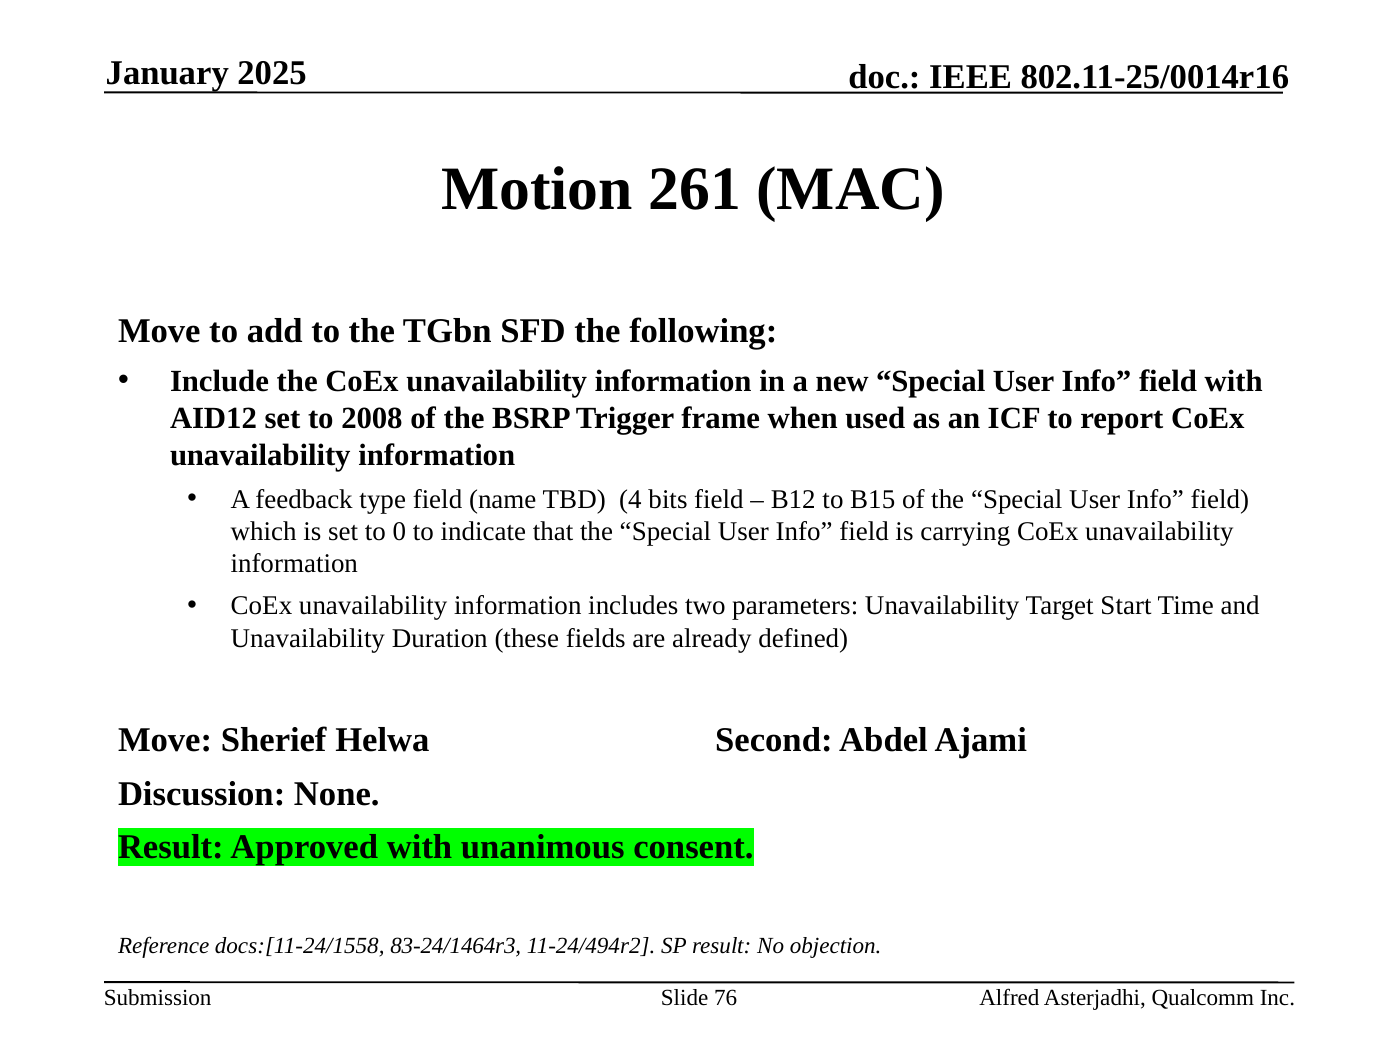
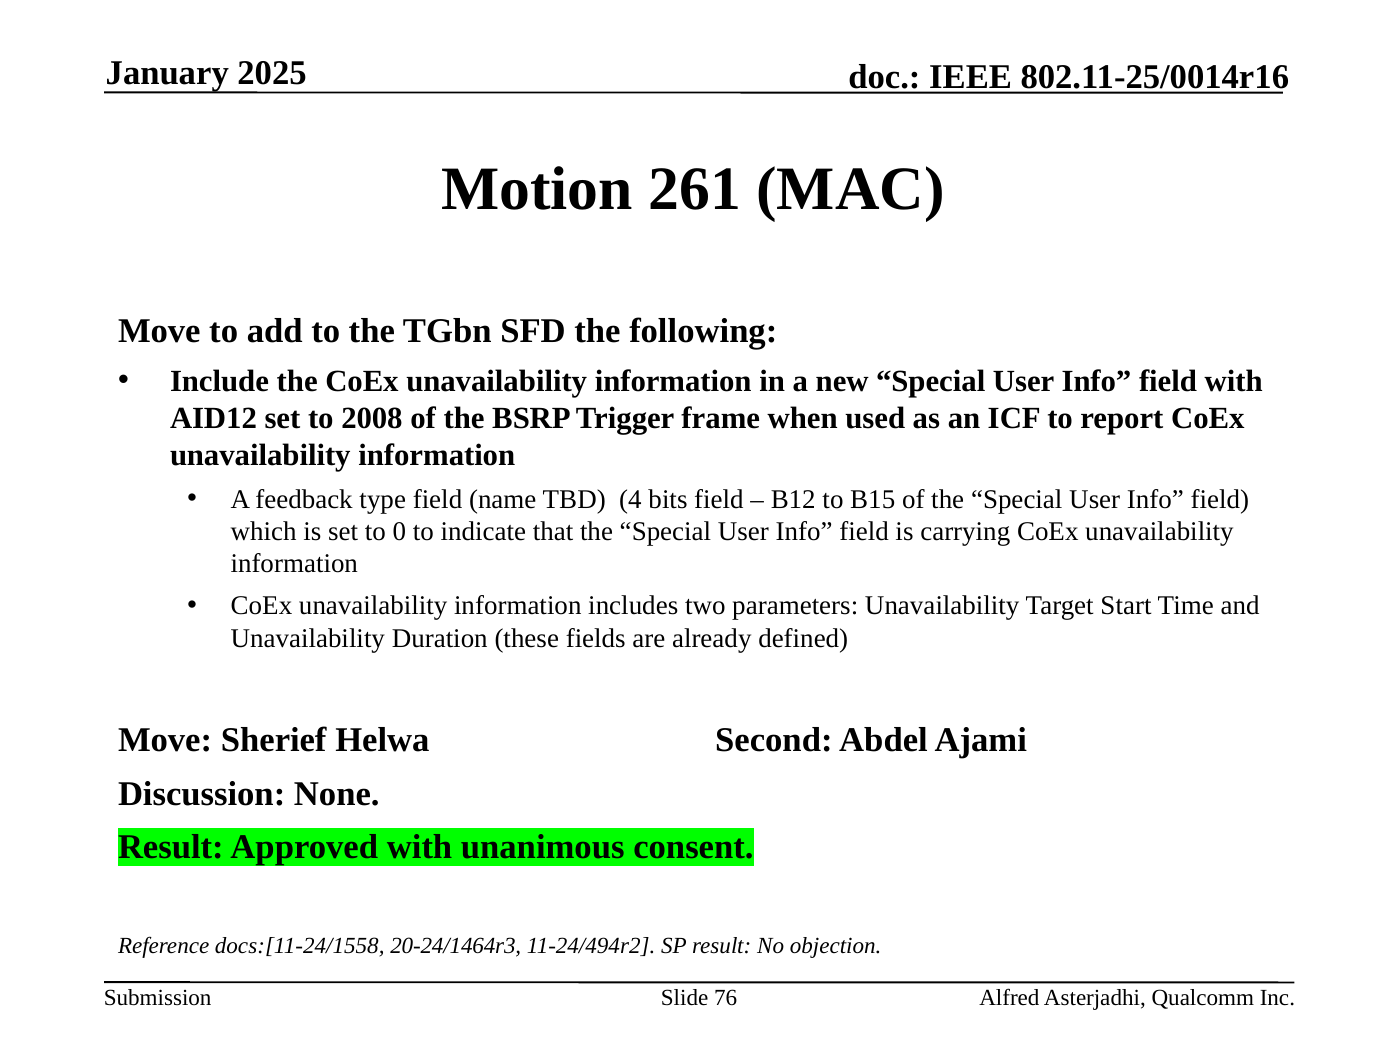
83-24/1464r3: 83-24/1464r3 -> 20-24/1464r3
